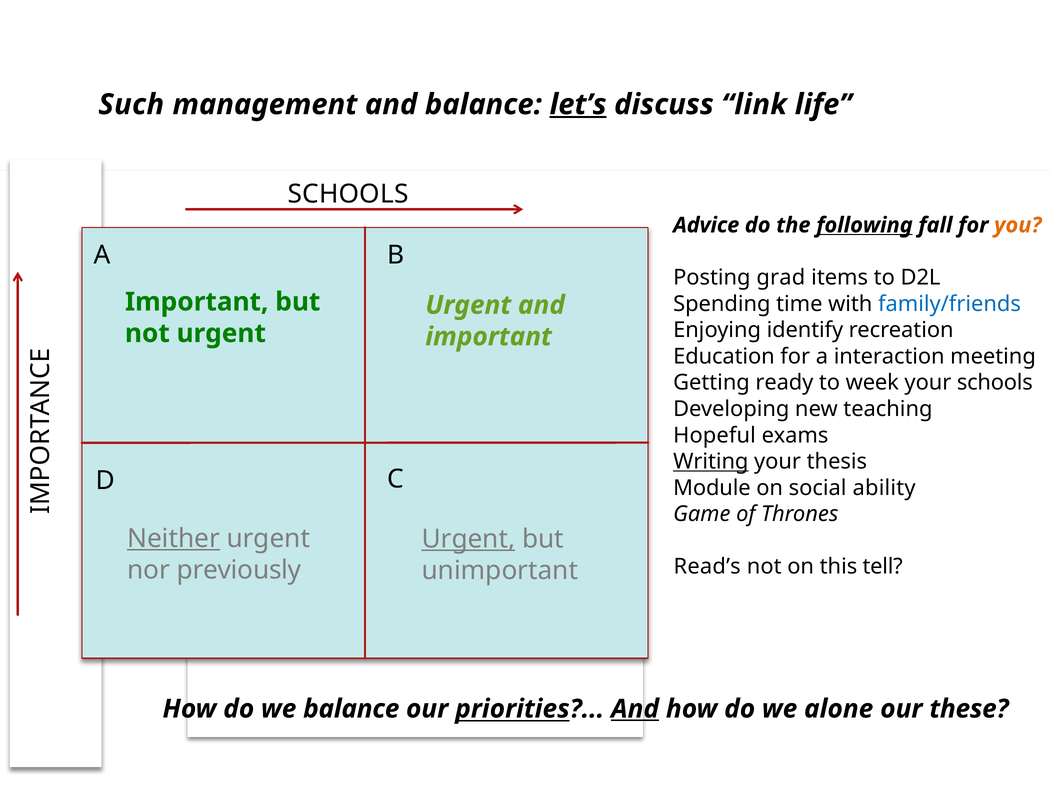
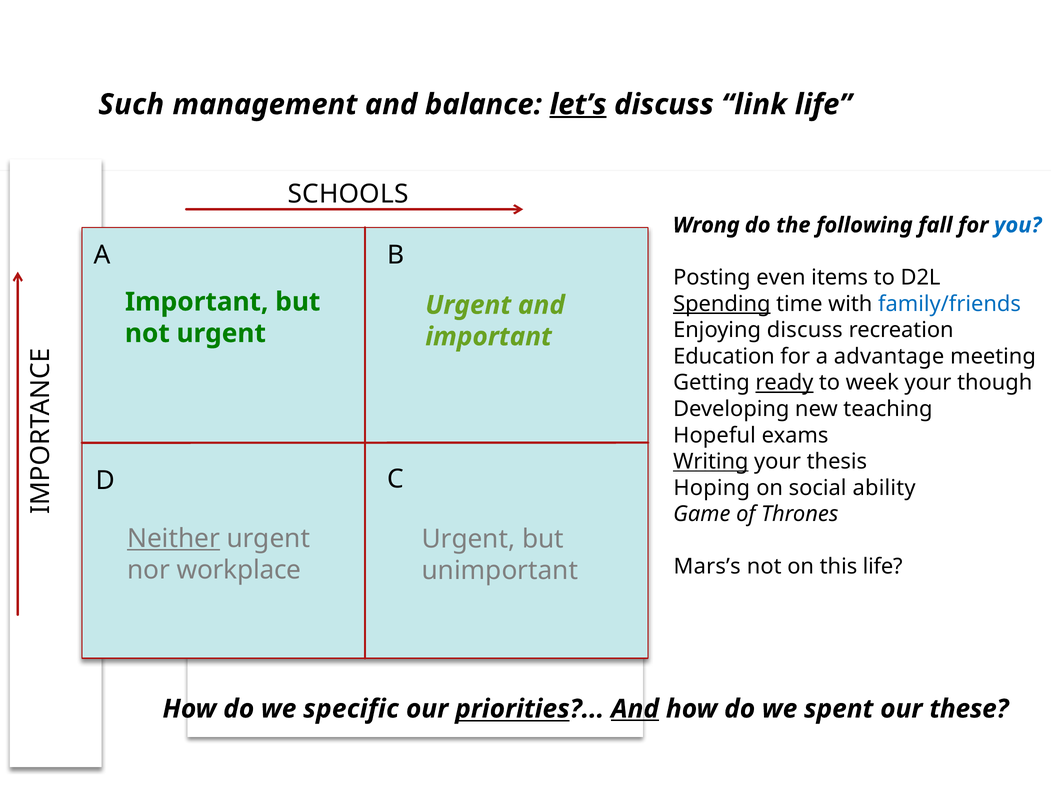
Advice: Advice -> Wrong
following underline: present -> none
you colour: orange -> blue
grad: grad -> even
Spending underline: none -> present
Enjoying identify: identify -> discuss
interaction: interaction -> advantage
ready underline: none -> present
your schools: schools -> though
Module: Module -> Hoping
Urgent at (468, 539) underline: present -> none
Read’s: Read’s -> Mars’s
this tell: tell -> life
previously: previously -> workplace
we balance: balance -> specific
alone: alone -> spent
